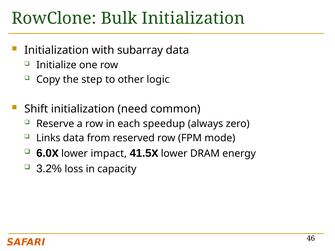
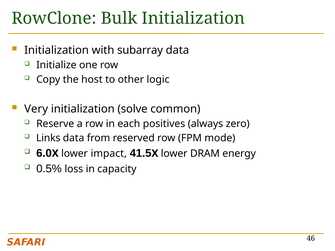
step: step -> host
Shift: Shift -> Very
need: need -> solve
speedup: speedup -> positives
3.2%: 3.2% -> 0.5%
